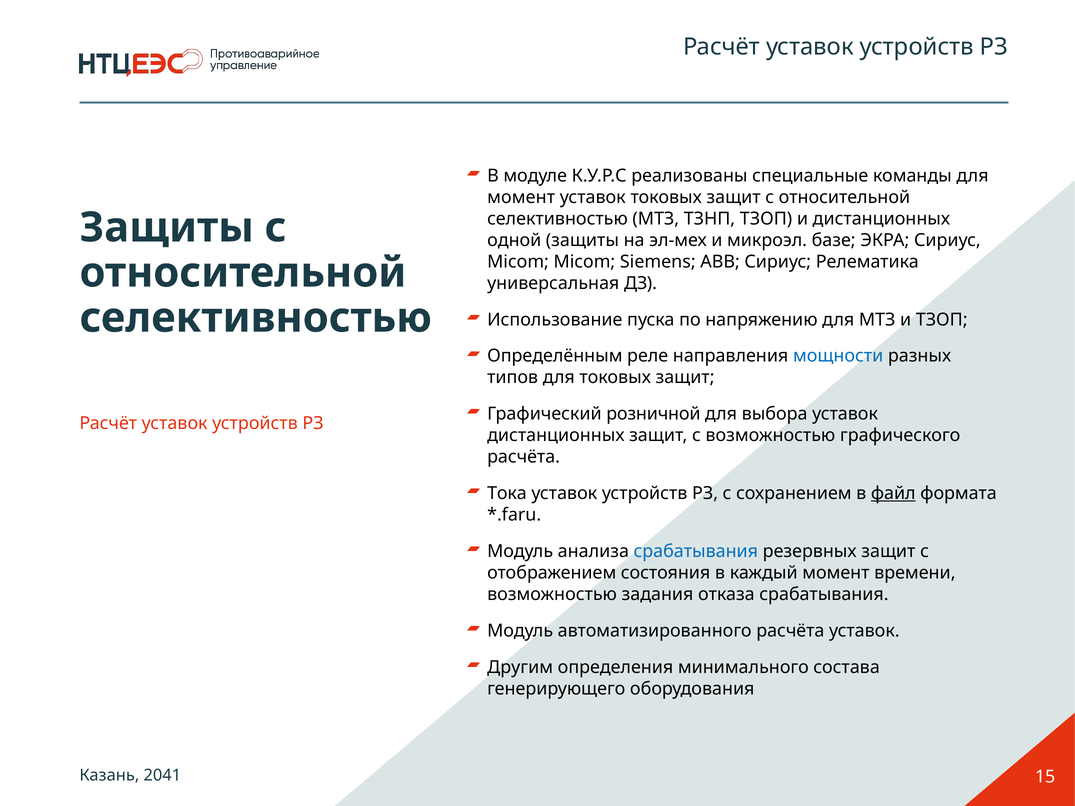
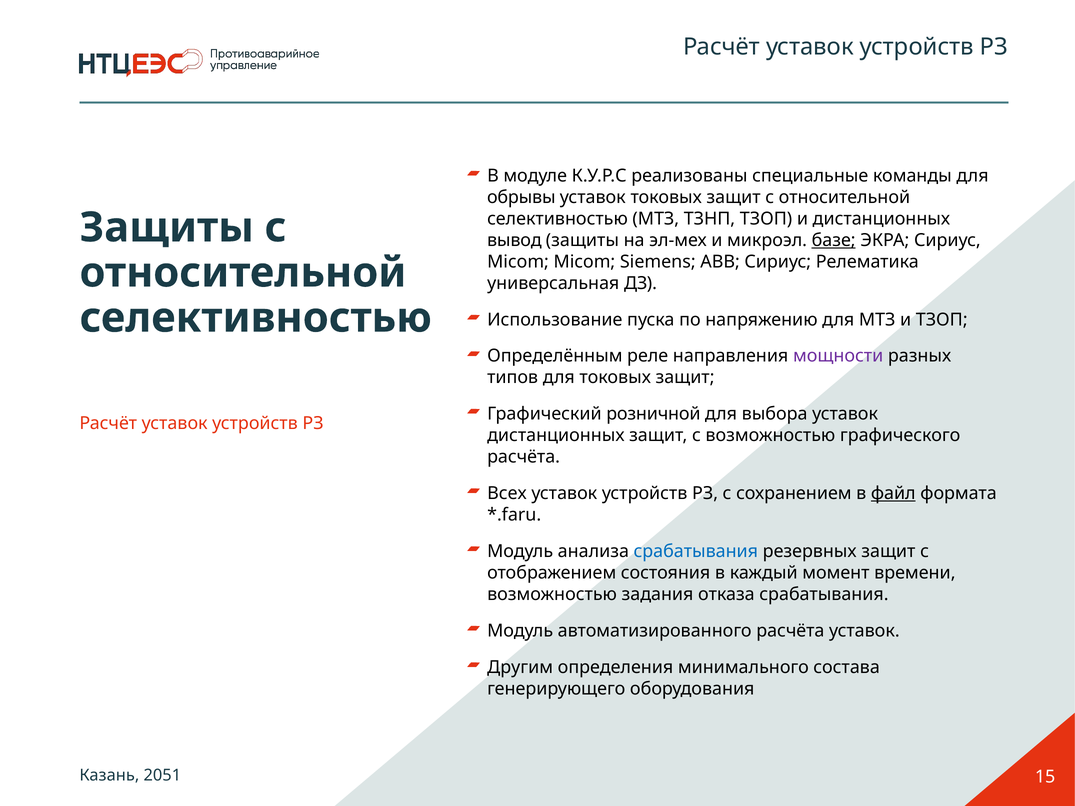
момент at (521, 197): момент -> обрывы
одной: одной -> вывод
базе underline: none -> present
мощности colour: blue -> purple
Тока: Тока -> Всех
2041: 2041 -> 2051
